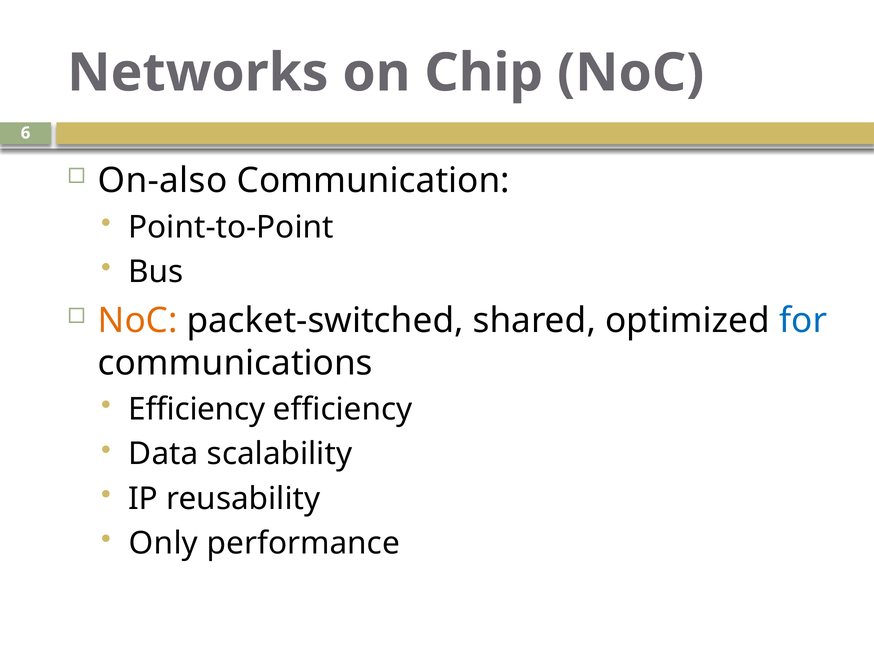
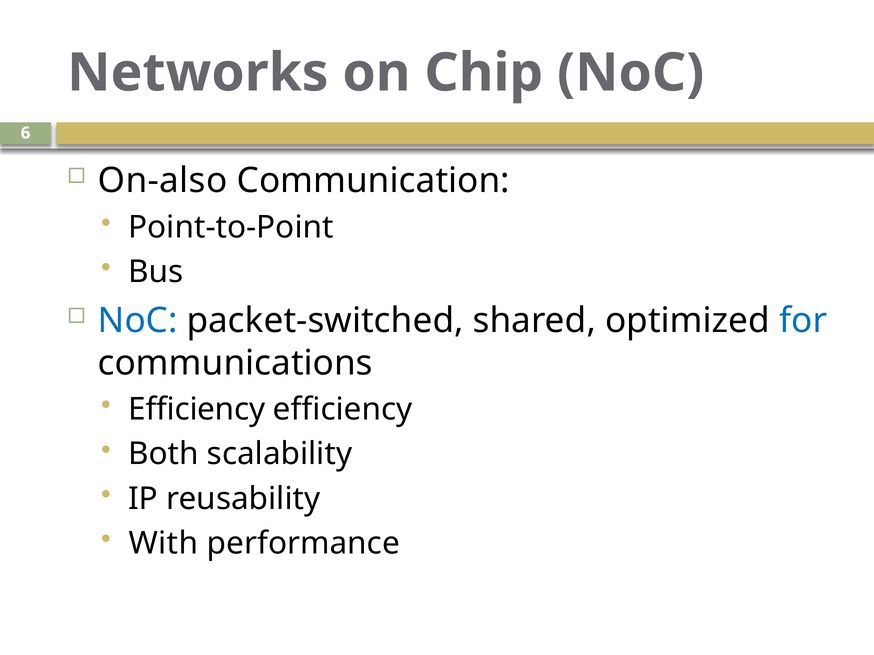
NoC at (138, 321) colour: orange -> blue
Data: Data -> Both
Only: Only -> With
